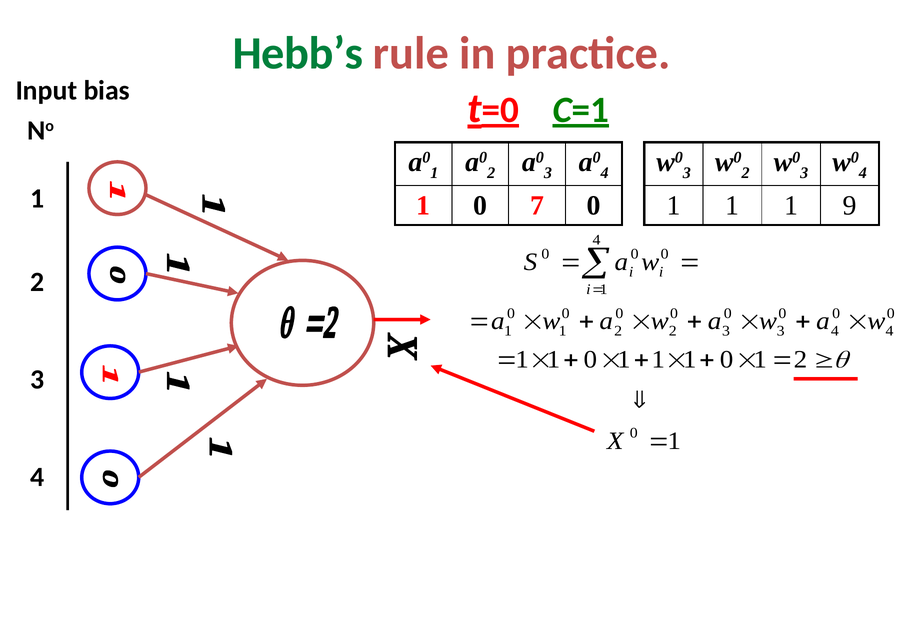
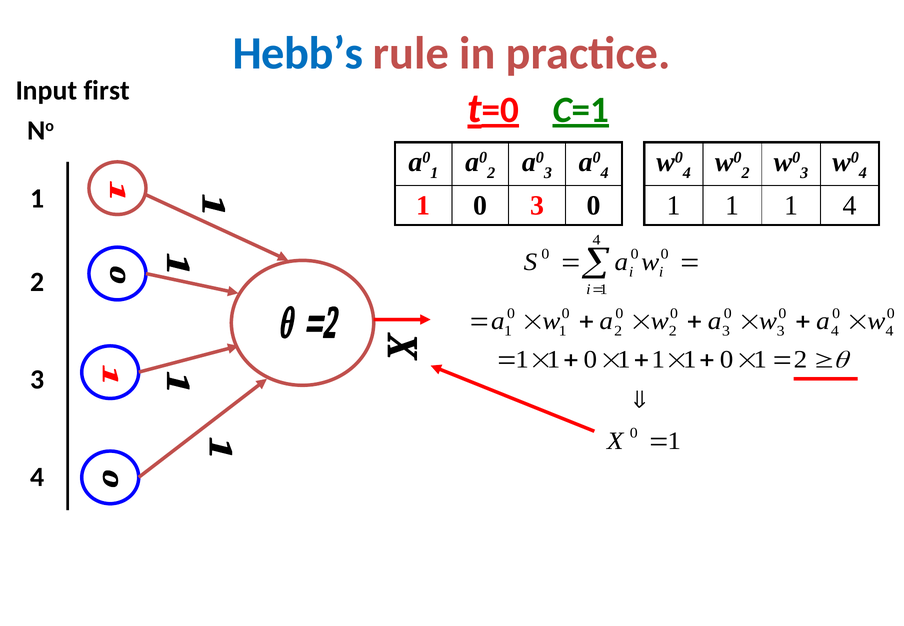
Hebb’s colour: green -> blue
bias: bias -> first
3 at (687, 173): 3 -> 4
1 0 7: 7 -> 3
1 1 9: 9 -> 4
